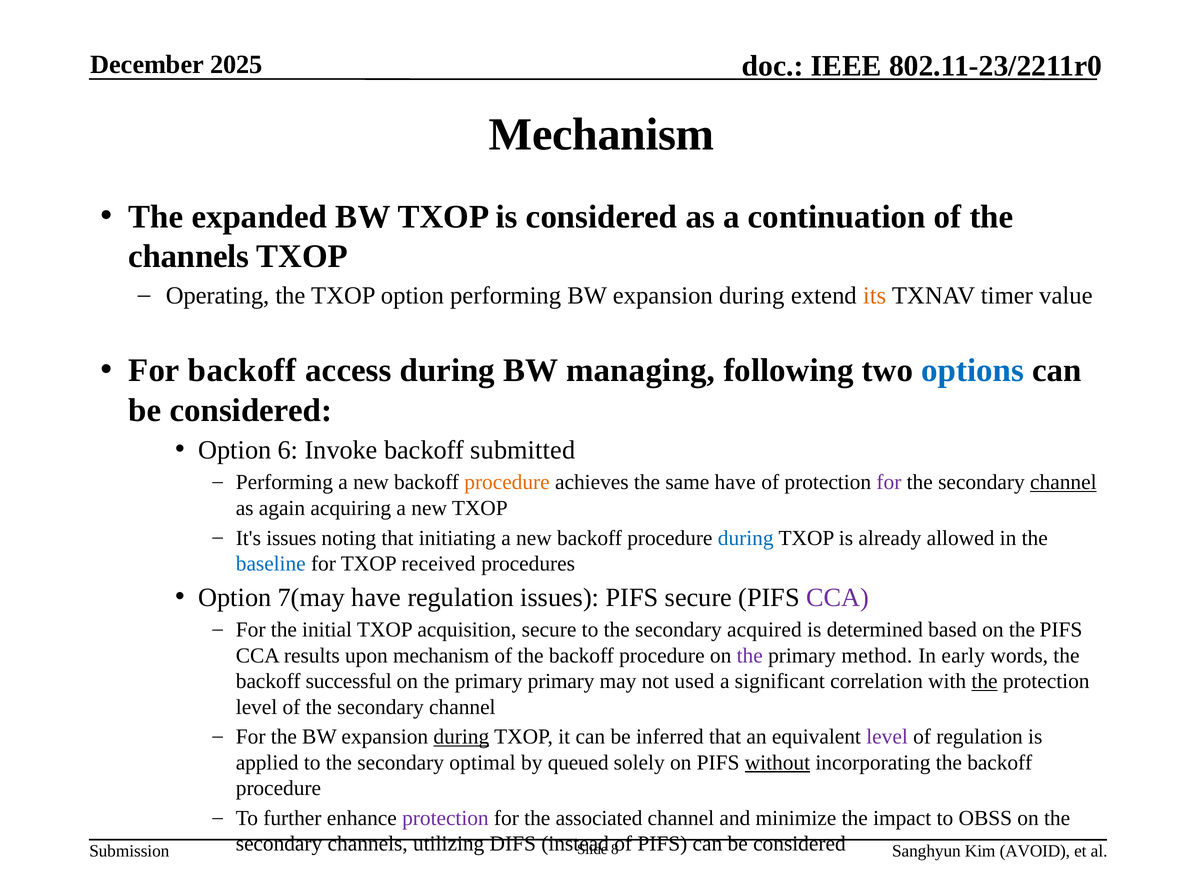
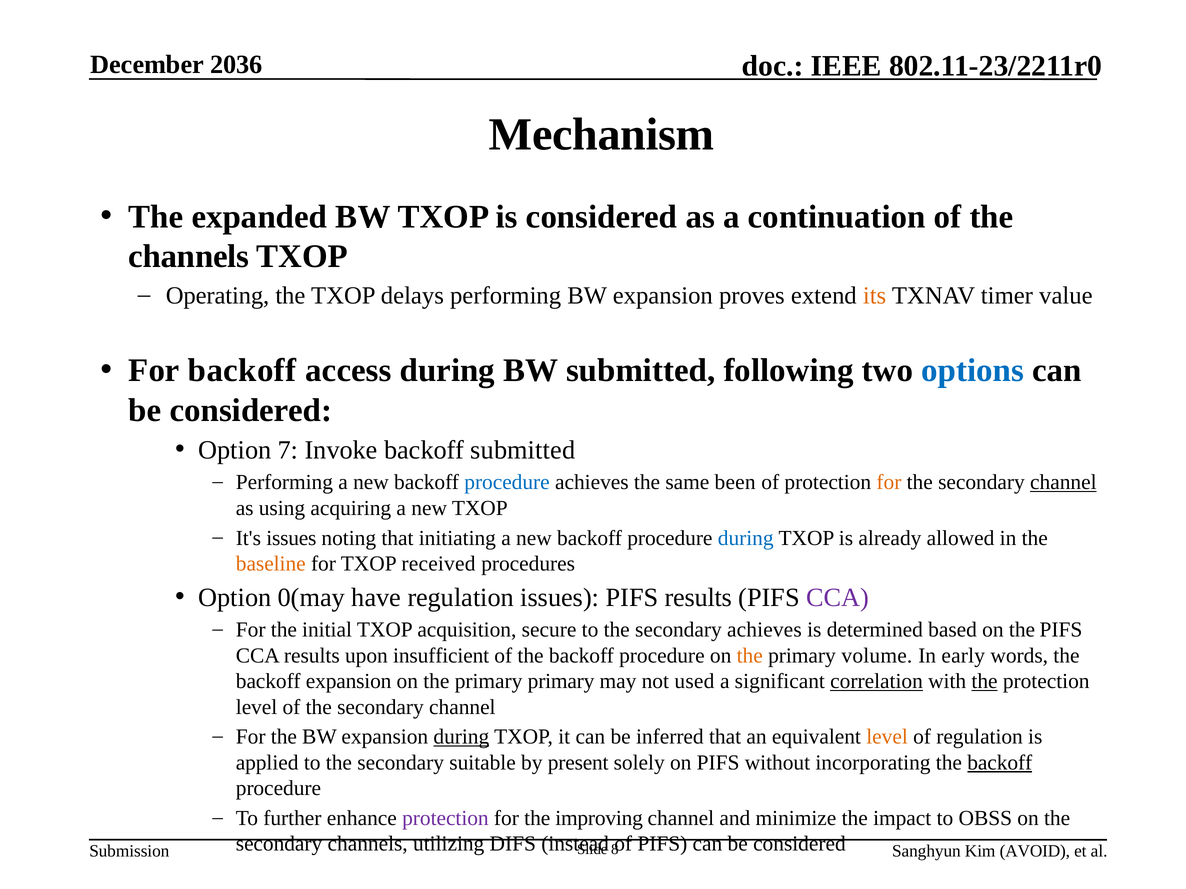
2025: 2025 -> 2036
TXOP option: option -> delays
performing BW expansion during: during -> proves
BW managing: managing -> submitted
6: 6 -> 7
procedure at (507, 483) colour: orange -> blue
same have: have -> been
for at (889, 483) colour: purple -> orange
again: again -> using
baseline colour: blue -> orange
7(may: 7(may -> 0(may
PIFS secure: secure -> results
secondary acquired: acquired -> achieves
upon mechanism: mechanism -> insufficient
the at (750, 656) colour: purple -> orange
method: method -> volume
backoff successful: successful -> expansion
correlation underline: none -> present
level at (887, 737) colour: purple -> orange
optimal: optimal -> suitable
queued: queued -> present
without underline: present -> none
backoff at (1000, 763) underline: none -> present
associated: associated -> improving
